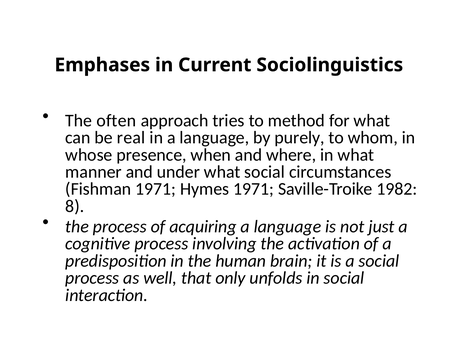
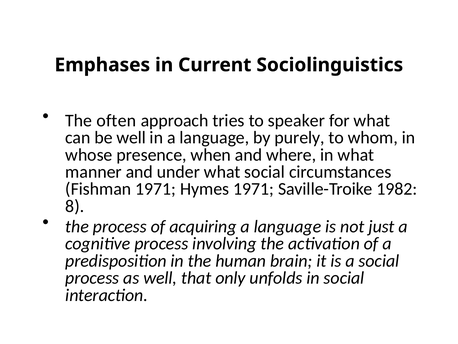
method: method -> speaker
be real: real -> well
